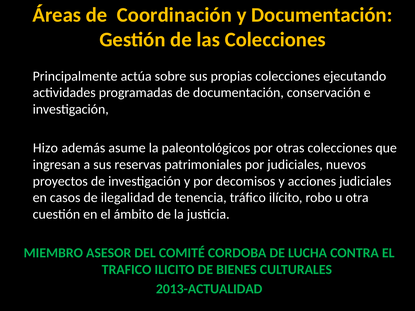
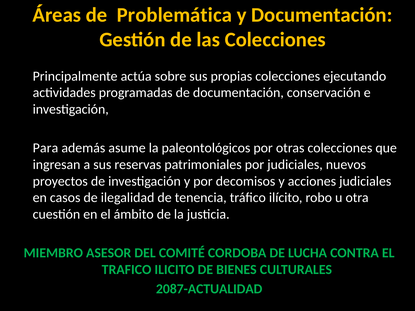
Coordinación: Coordinación -> Problemática
Hizo: Hizo -> Para
2013-ACTUALIDAD: 2013-ACTUALIDAD -> 2087-ACTUALIDAD
